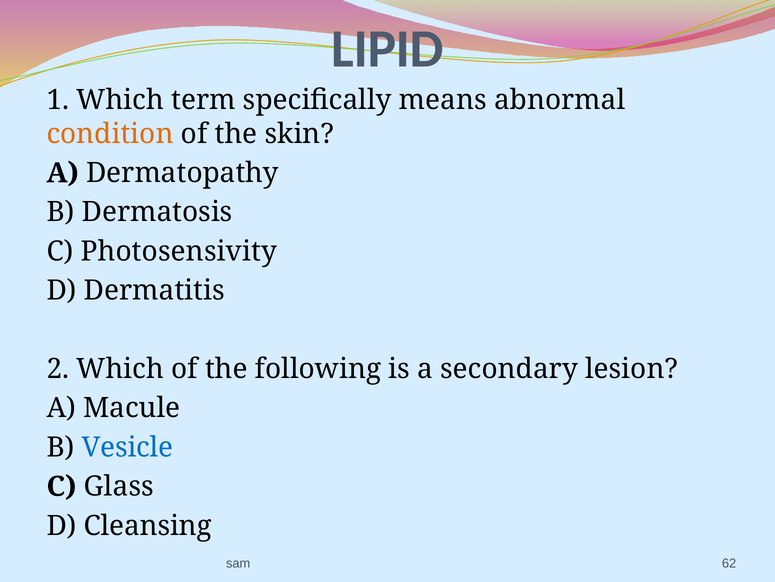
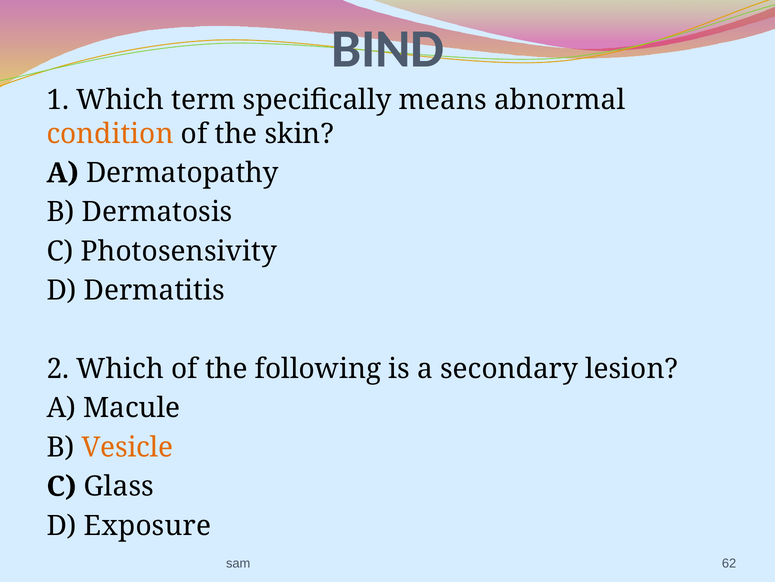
LIPID: LIPID -> BIND
Vesicle colour: blue -> orange
Cleansing: Cleansing -> Exposure
